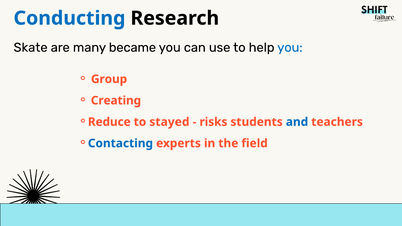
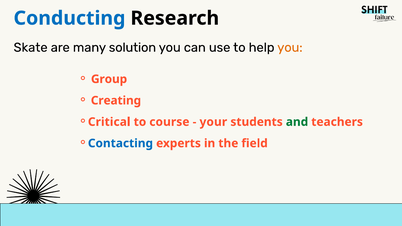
became: became -> solution
you at (290, 48) colour: blue -> orange
Reduce: Reduce -> Critical
stayed: stayed -> course
risks: risks -> your
and colour: blue -> green
